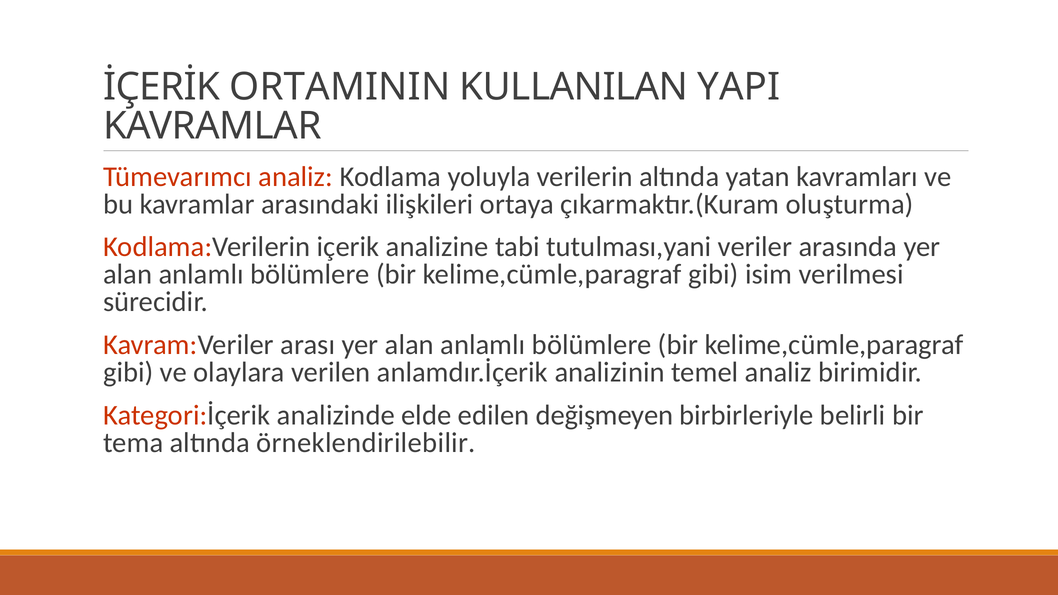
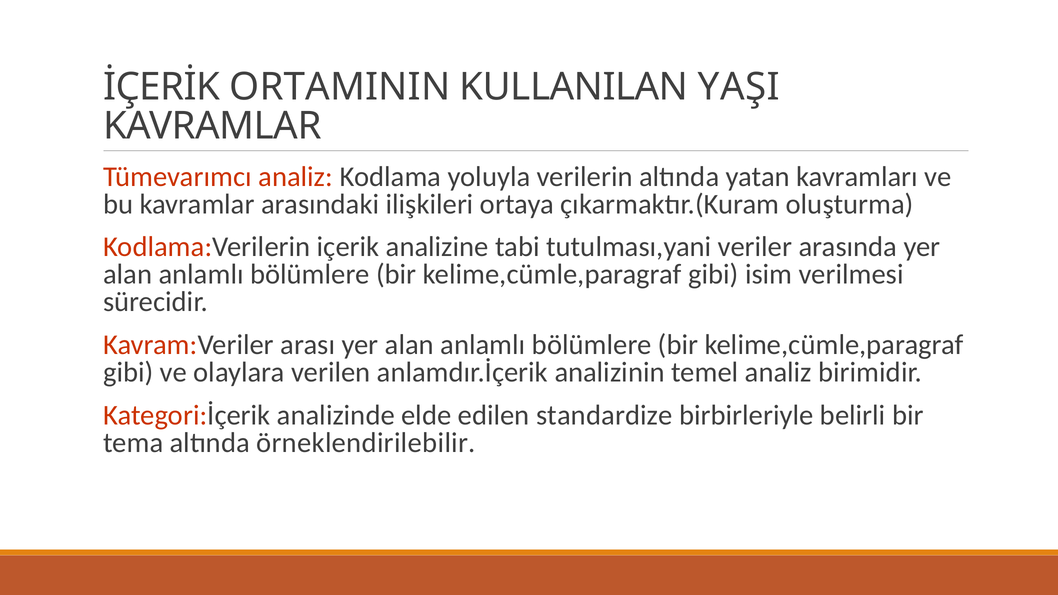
YAPI: YAPI -> YAŞI
değişmeyen: değişmeyen -> standardize
